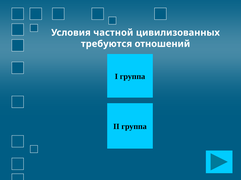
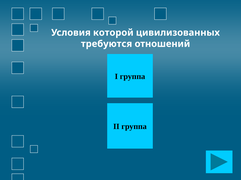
частной: частной -> которой
